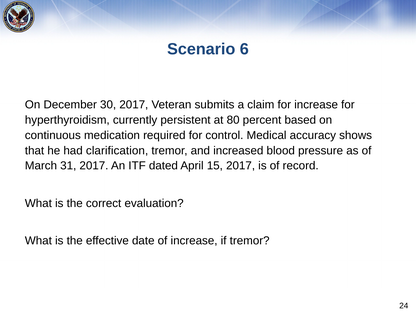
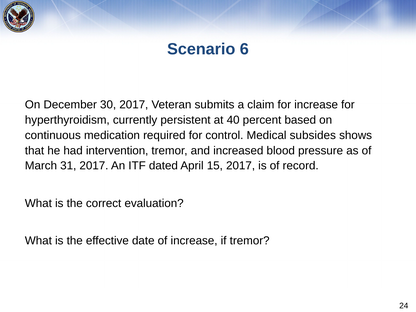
80: 80 -> 40
accuracy: accuracy -> subsides
clarification: clarification -> intervention
